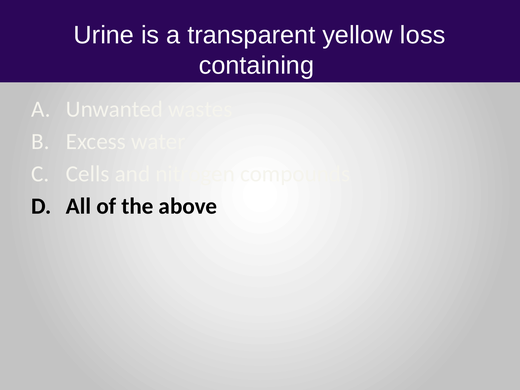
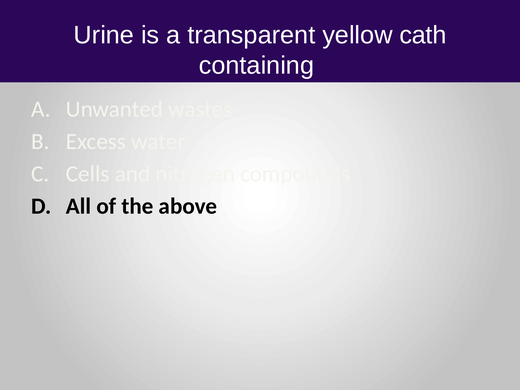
loss: loss -> cath
